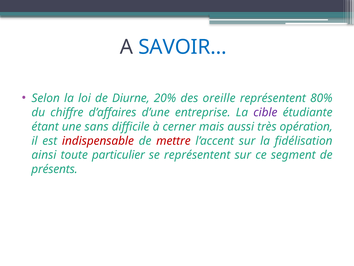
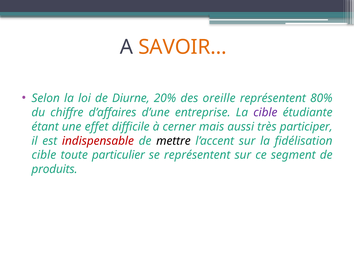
SAVOIR… colour: blue -> orange
sans: sans -> effet
opération: opération -> participer
mettre colour: red -> black
ainsi at (44, 155): ainsi -> cible
présents: présents -> produits
